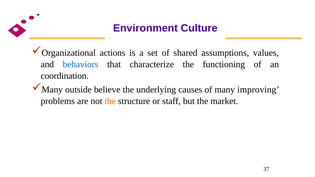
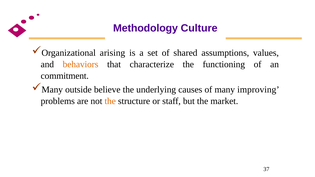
Environment: Environment -> Methodology
actions: actions -> arising
behaviors colour: blue -> orange
coordination: coordination -> commitment
